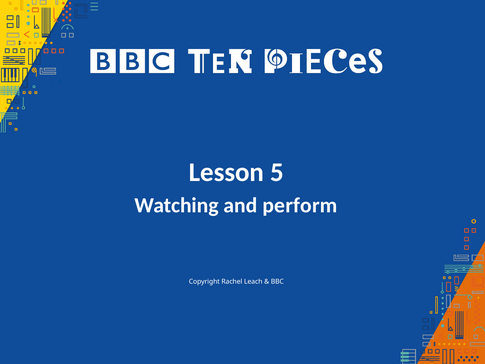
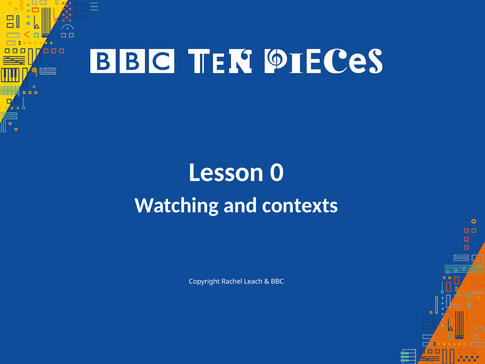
5: 5 -> 0
perform: perform -> contexts
